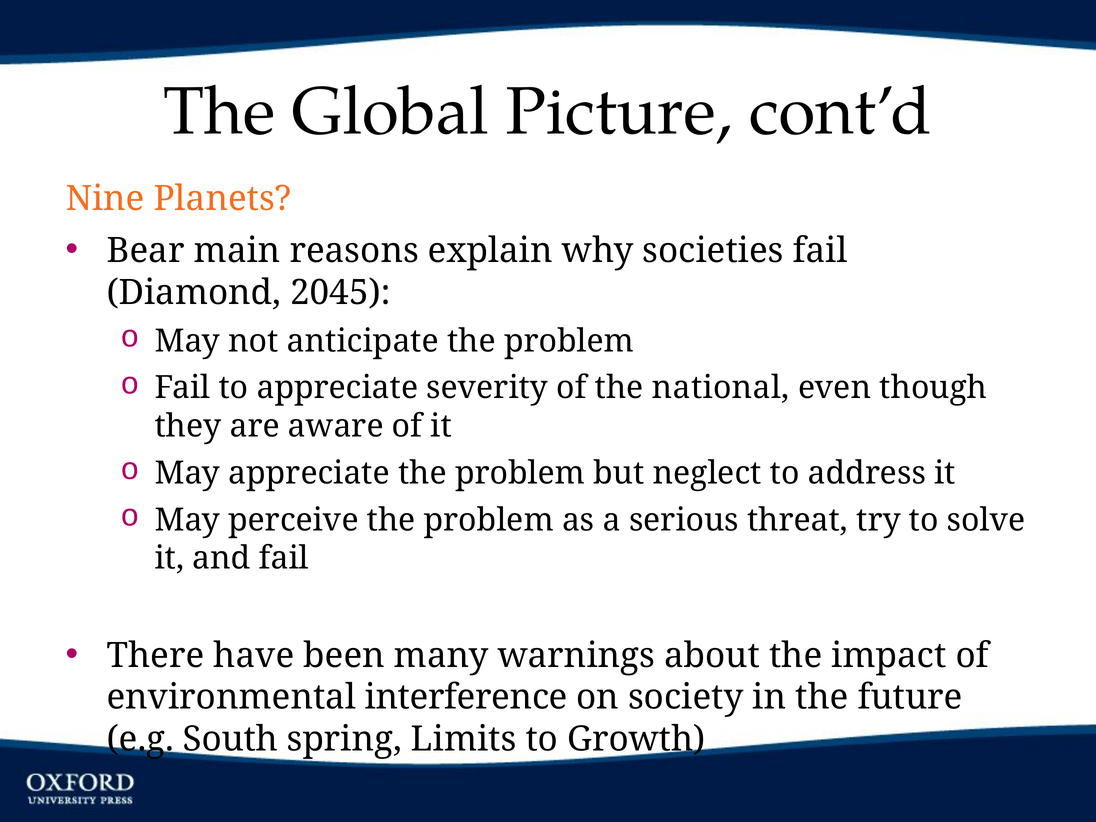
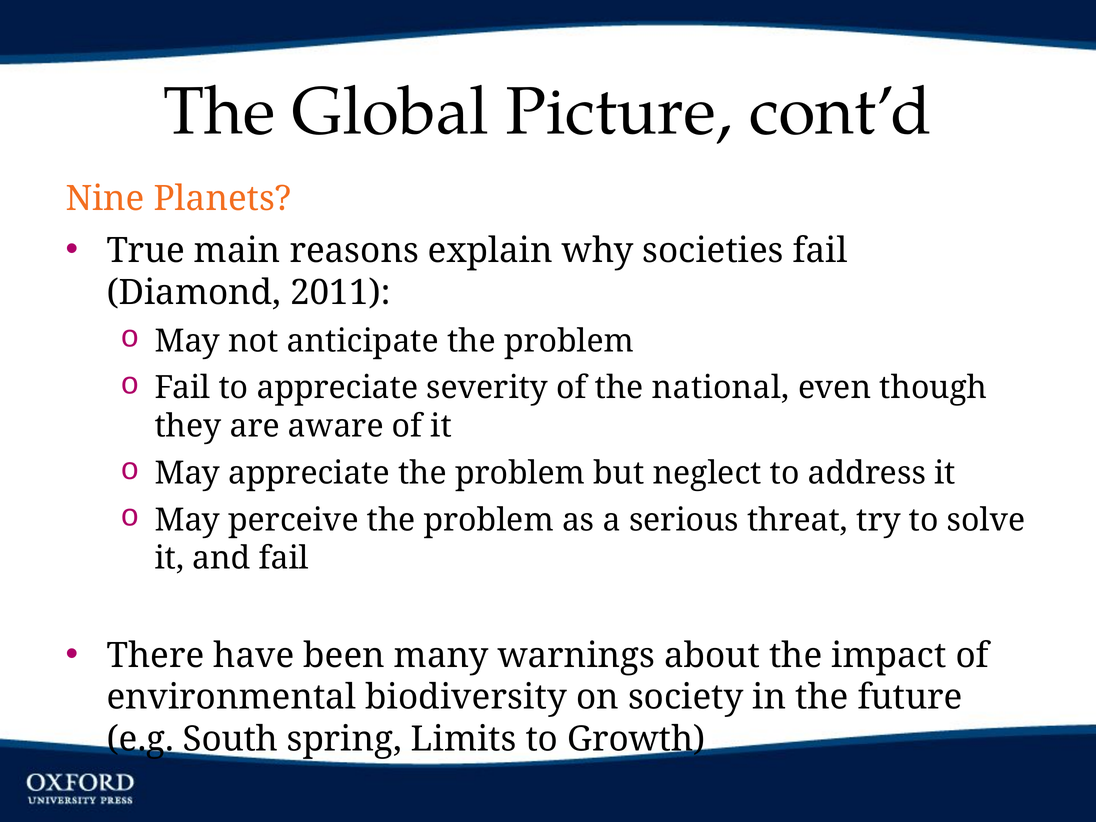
Bear: Bear -> True
2045: 2045 -> 2011
interference: interference -> biodiversity
